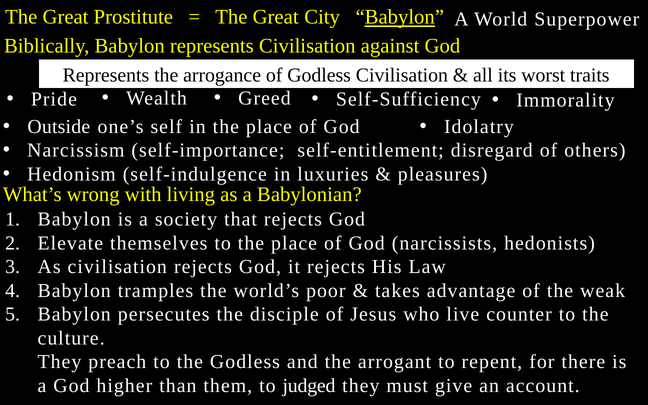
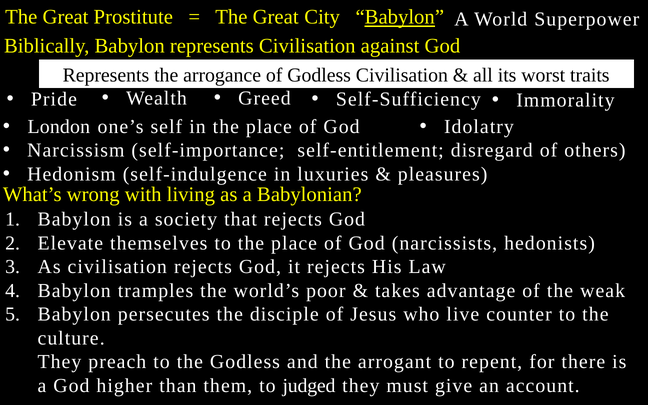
Outside: Outside -> London
